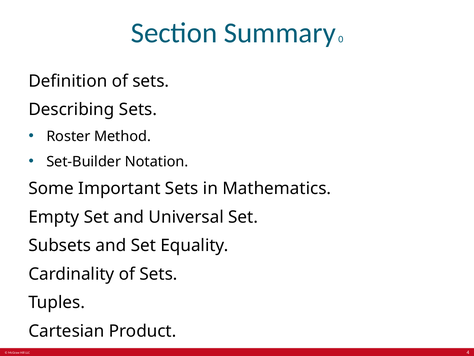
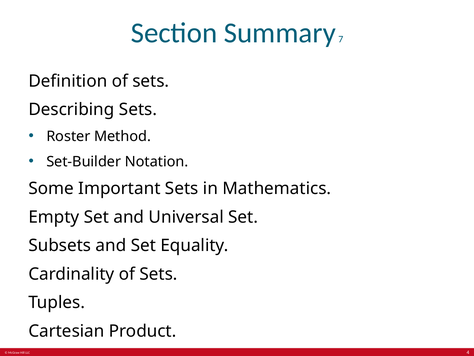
0: 0 -> 7
